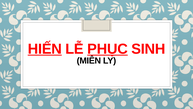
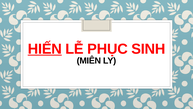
PHỤC underline: present -> none
